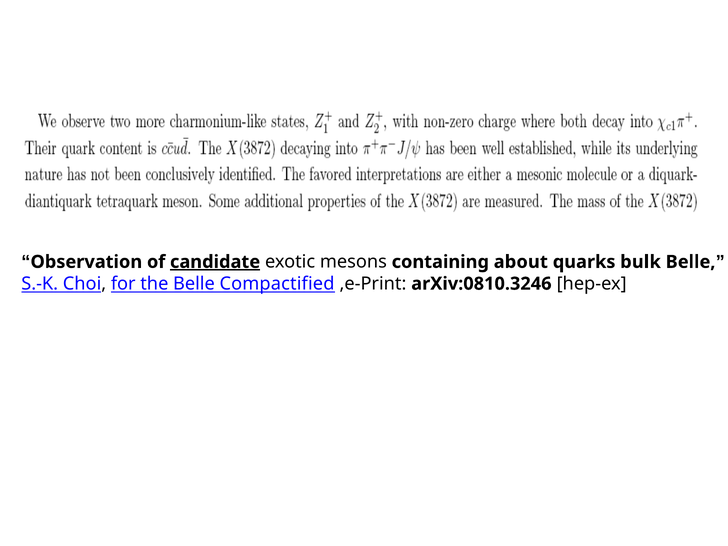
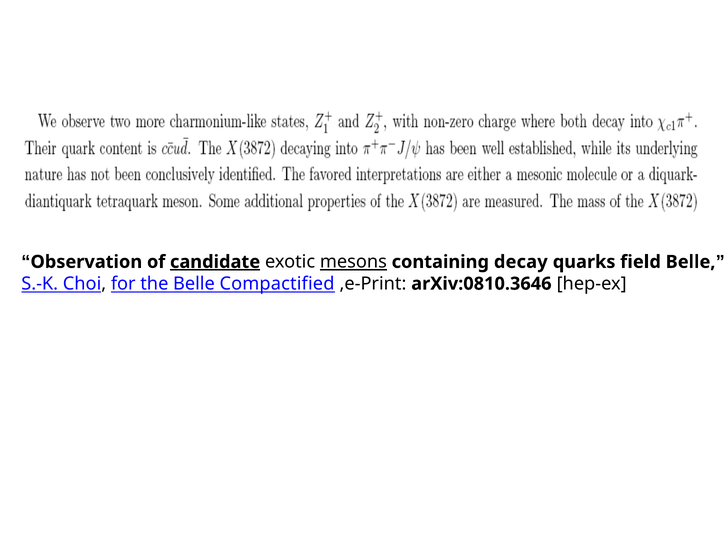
mesons underline: none -> present
about: about -> decay
bulk: bulk -> field
arXiv:0810.3246: arXiv:0810.3246 -> arXiv:0810.3646
